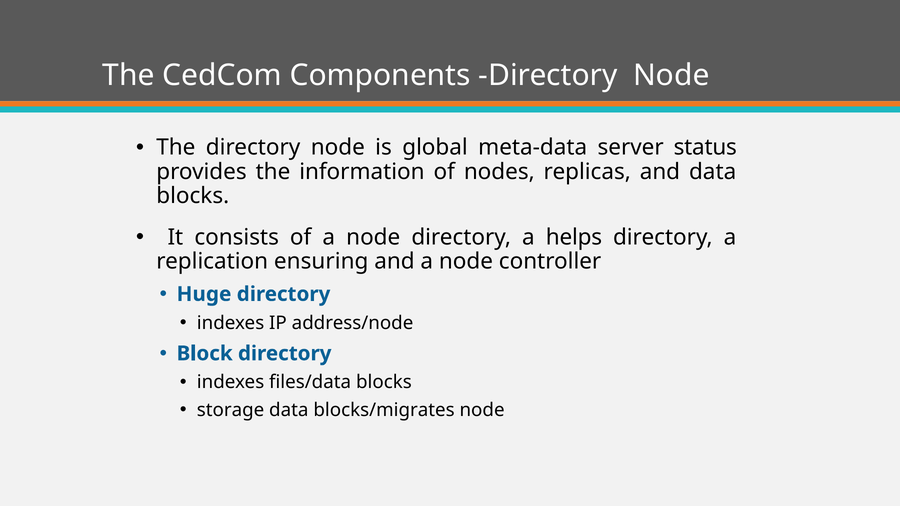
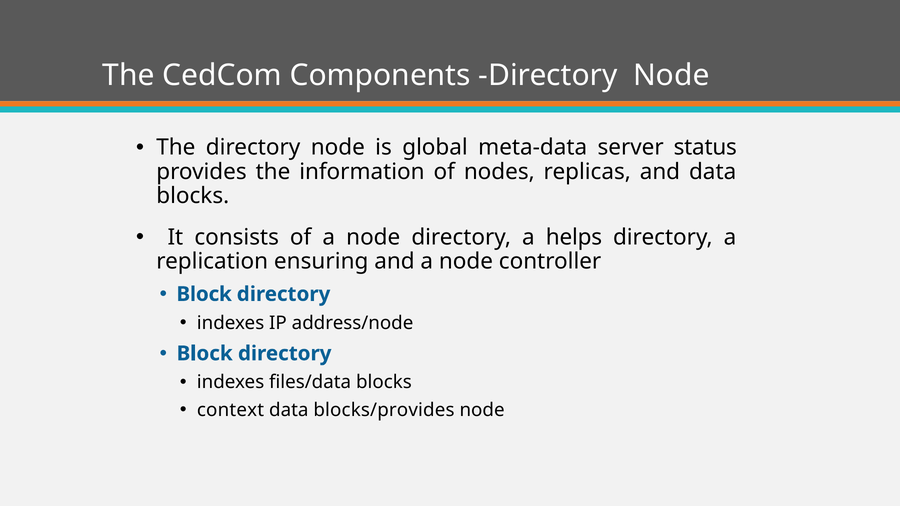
Huge at (204, 294): Huge -> Block
storage: storage -> context
blocks/migrates: blocks/migrates -> blocks/provides
